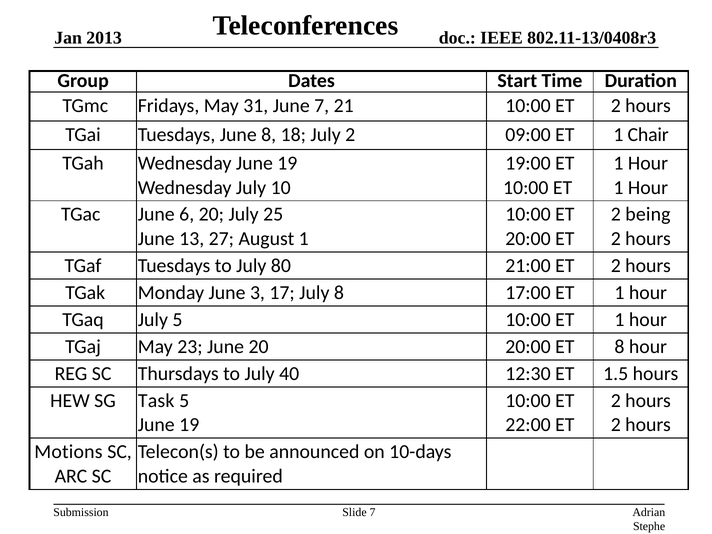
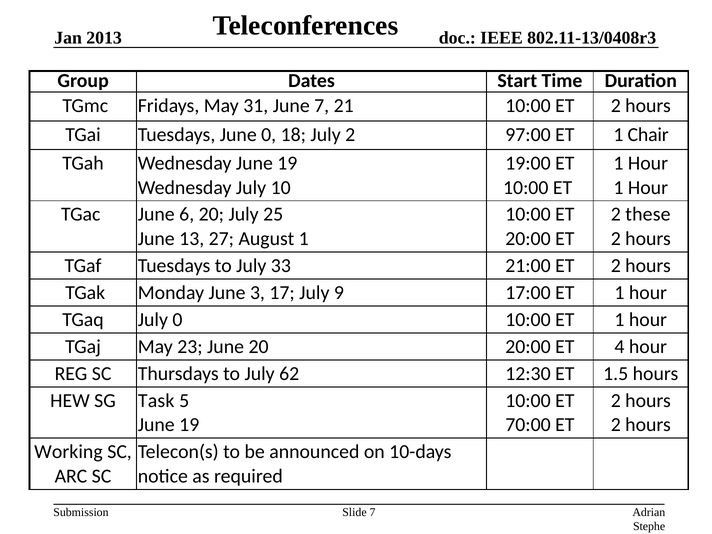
June 8: 8 -> 0
09:00: 09:00 -> 97:00
being: being -> these
80: 80 -> 33
July 8: 8 -> 9
July 5: 5 -> 0
ET 8: 8 -> 4
40: 40 -> 62
22:00: 22:00 -> 70:00
Motions: Motions -> Working
